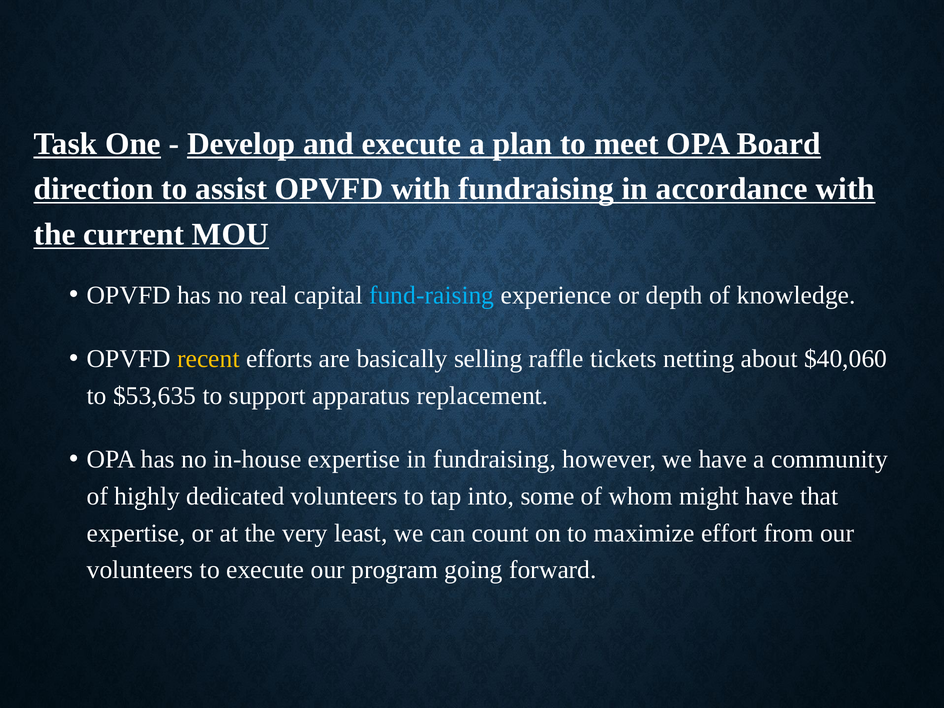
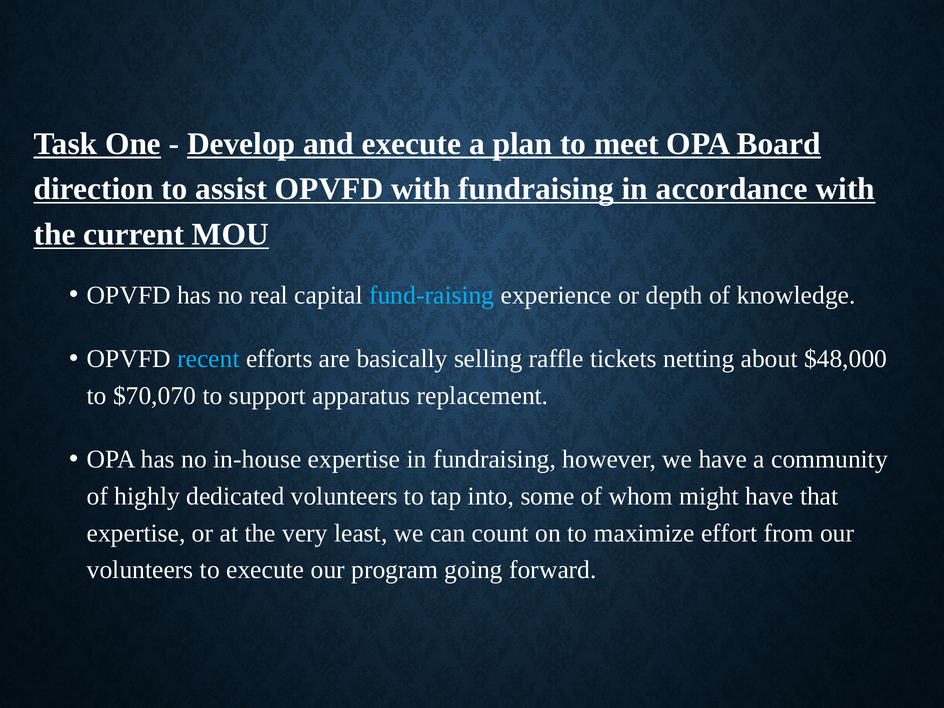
recent colour: yellow -> light blue
$40,060: $40,060 -> $48,000
$53,635: $53,635 -> $70,070
